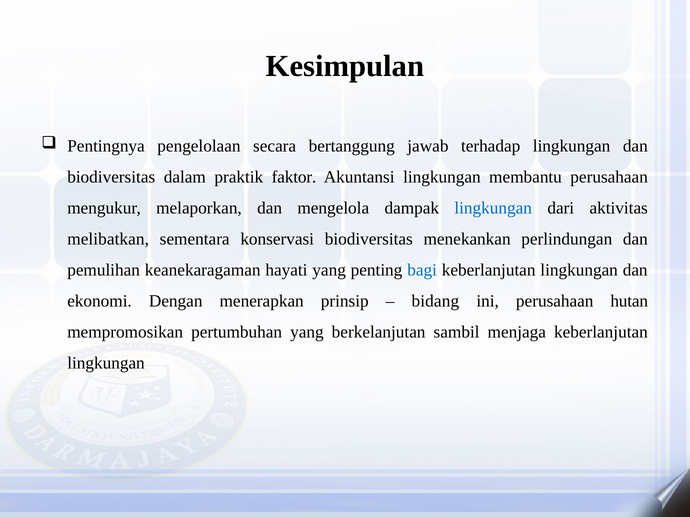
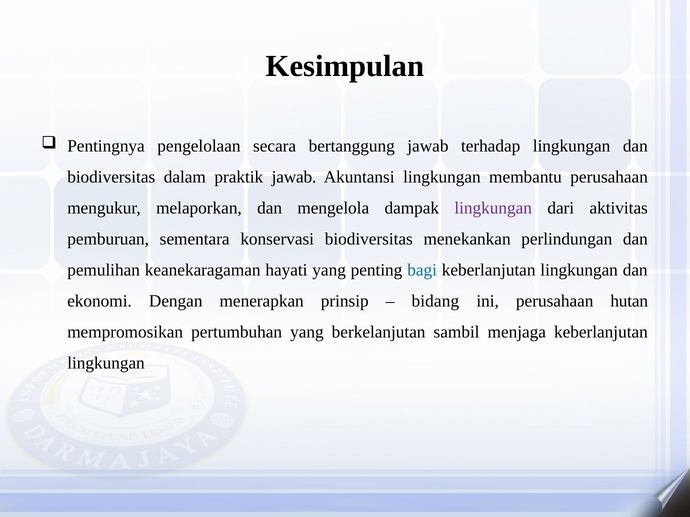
praktik faktor: faktor -> jawab
lingkungan at (493, 208) colour: blue -> purple
melibatkan: melibatkan -> pemburuan
